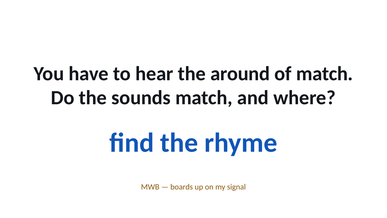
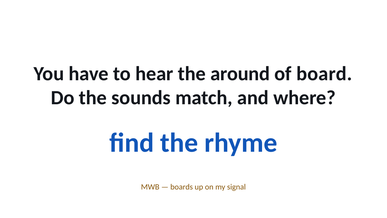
of match: match -> board
